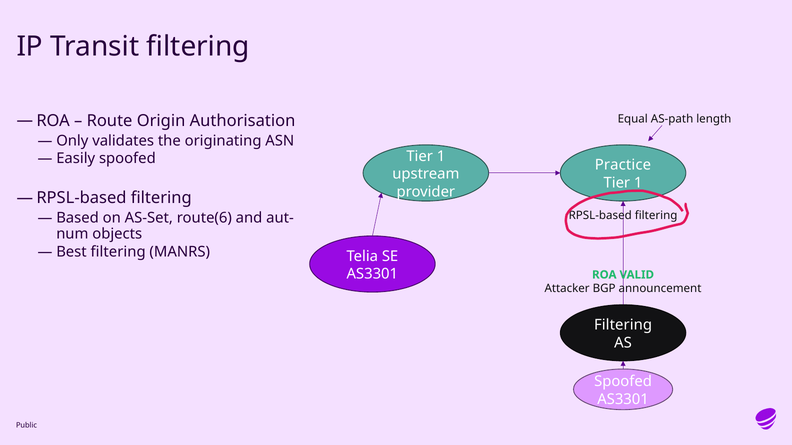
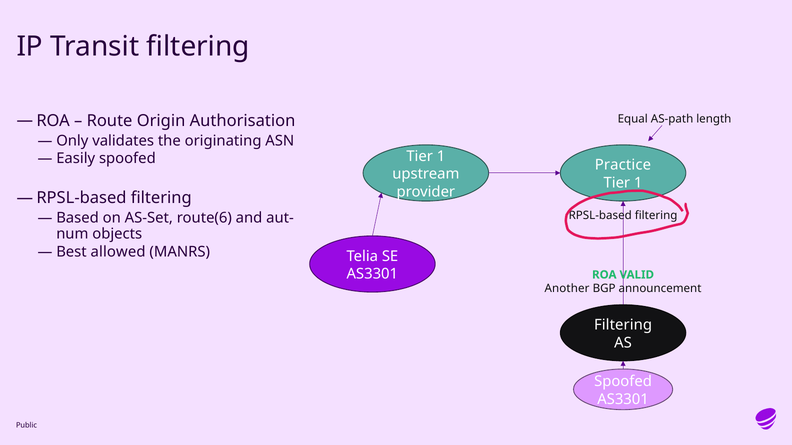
Best filtering: filtering -> allowed
Attacker: Attacker -> Another
